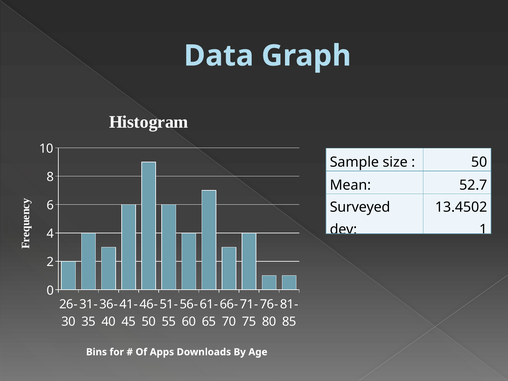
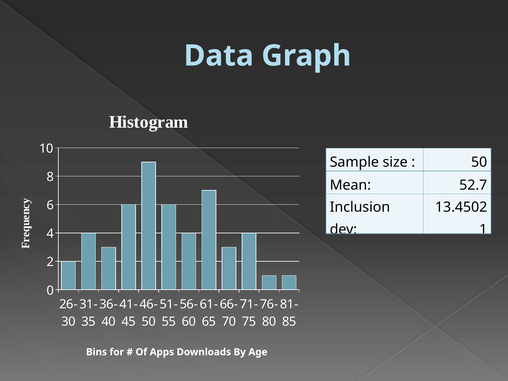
Surveyed: Surveyed -> Inclusion
